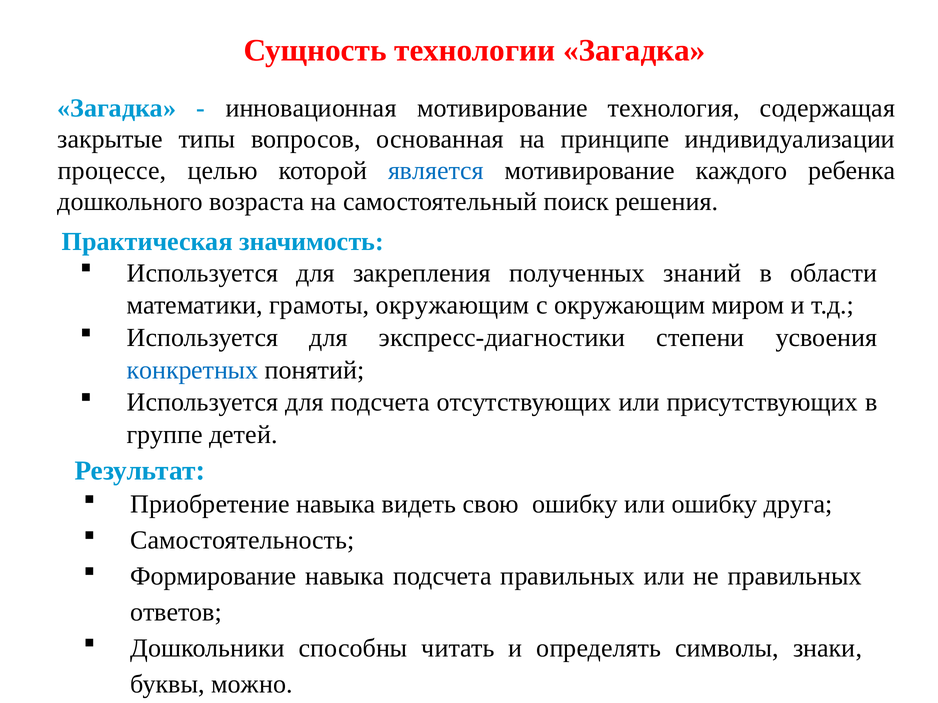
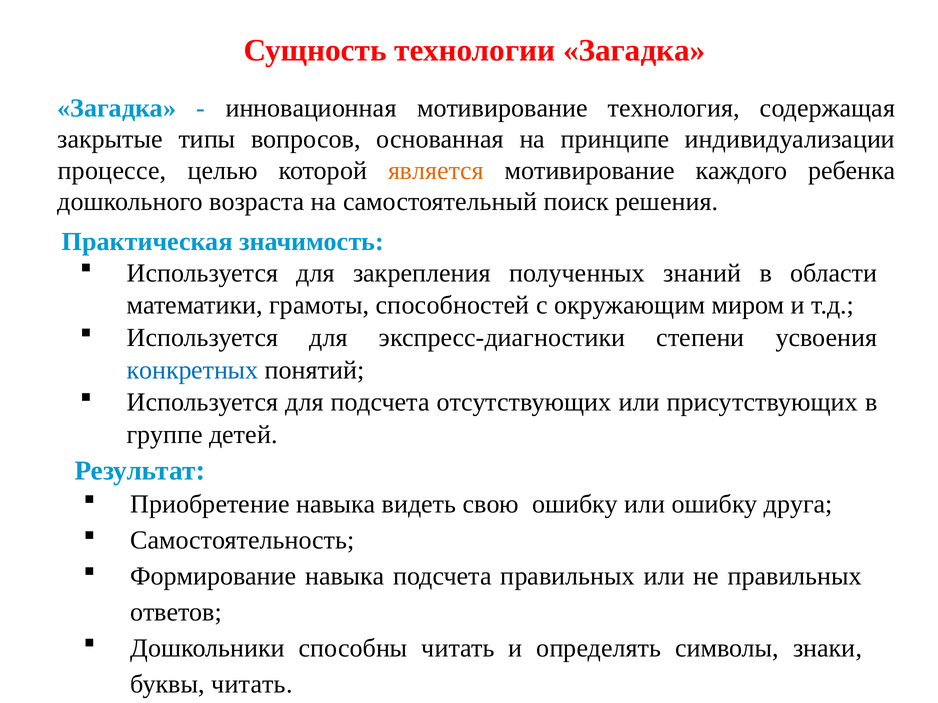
является colour: blue -> orange
грамоты окружающим: окружающим -> способностей
буквы можно: можно -> читать
